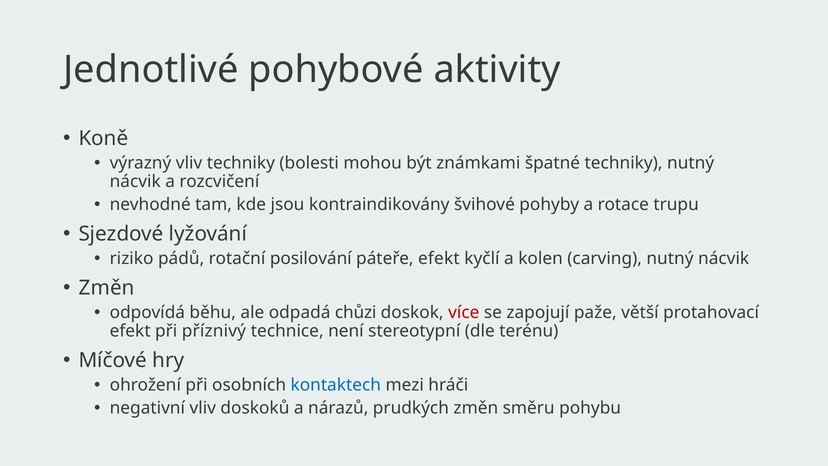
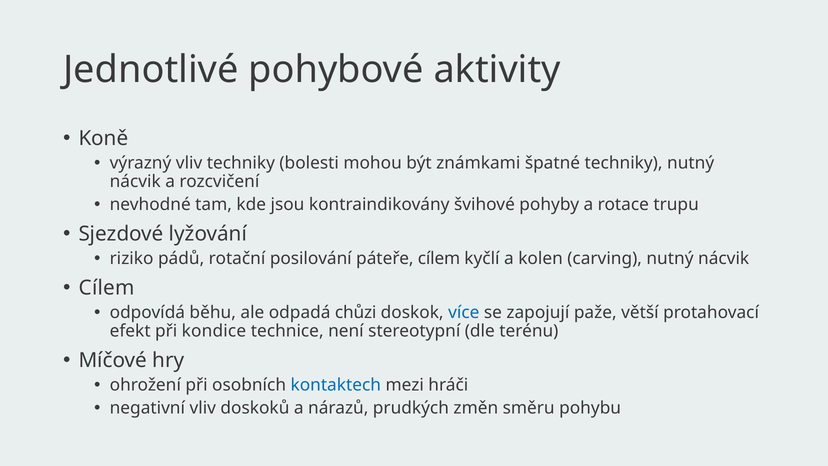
páteře efekt: efekt -> cílem
Změn at (107, 288): Změn -> Cílem
více colour: red -> blue
příznivý: příznivý -> kondice
